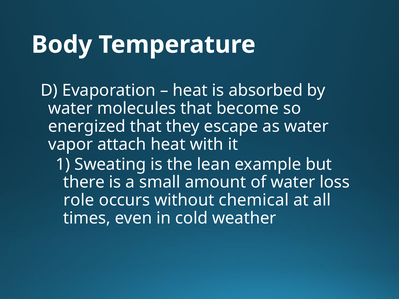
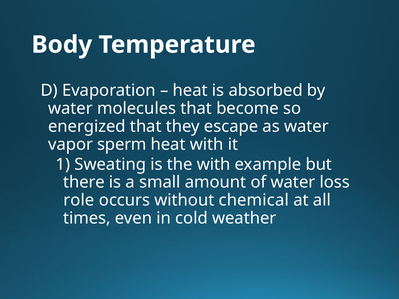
attach: attach -> sperm
the lean: lean -> with
